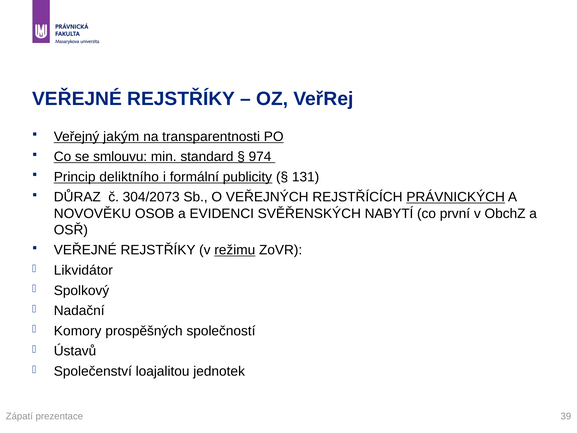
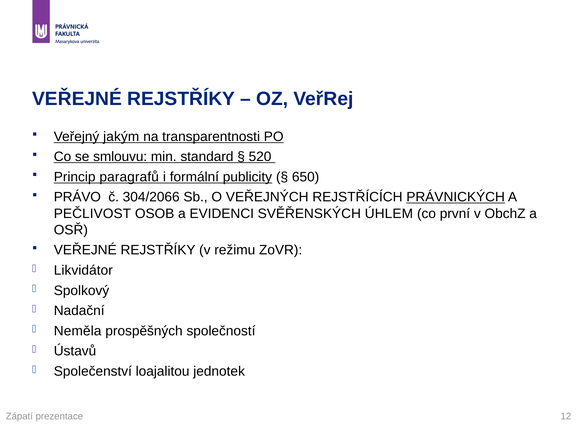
974: 974 -> 520
deliktního: deliktního -> paragrafů
131: 131 -> 650
DŮRAZ: DŮRAZ -> PRÁVO
304/2073: 304/2073 -> 304/2066
NOVOVĚKU: NOVOVĚKU -> PEČLIVOST
NABYTÍ: NABYTÍ -> ÚHLEM
režimu underline: present -> none
Komory: Komory -> Neměla
39: 39 -> 12
